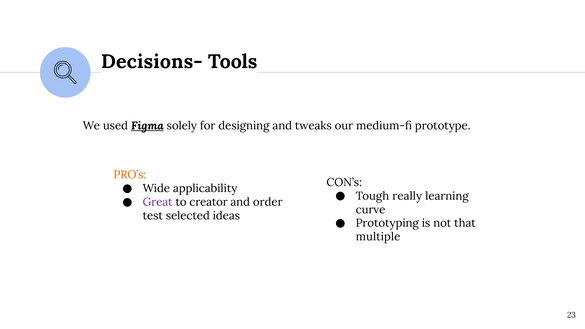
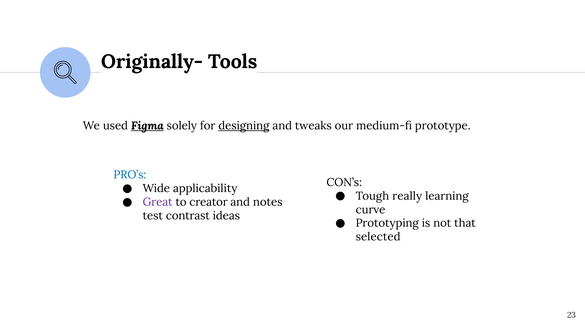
Decisions-: Decisions- -> Originally-
designing underline: none -> present
PRO’s colour: orange -> blue
order: order -> notes
selected: selected -> contrast
multiple: multiple -> selected
